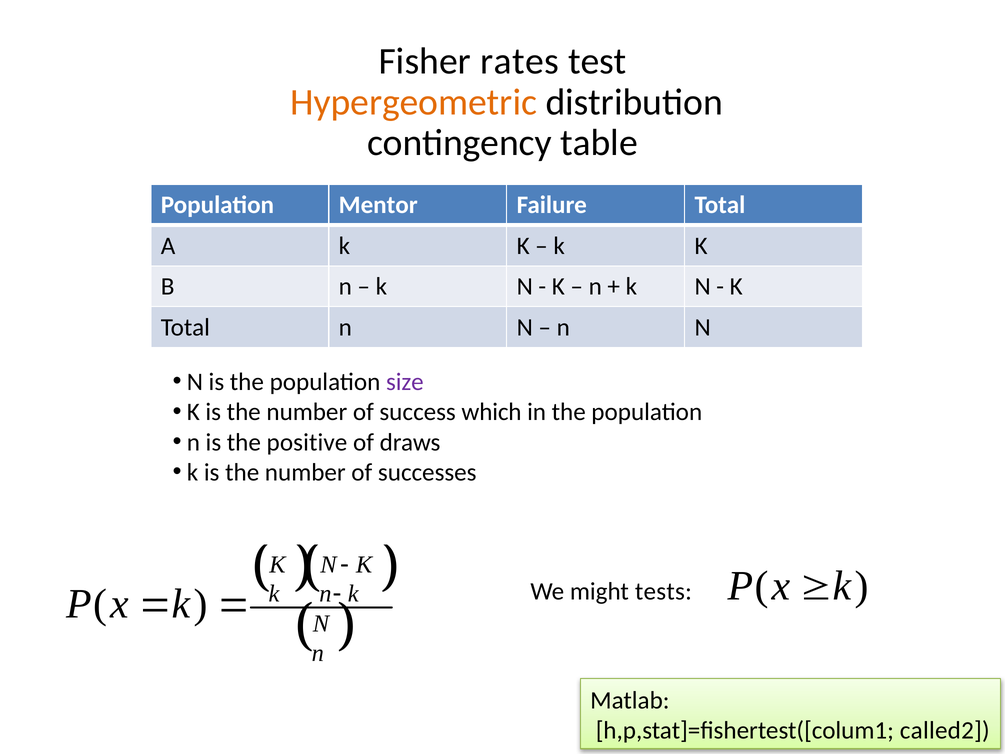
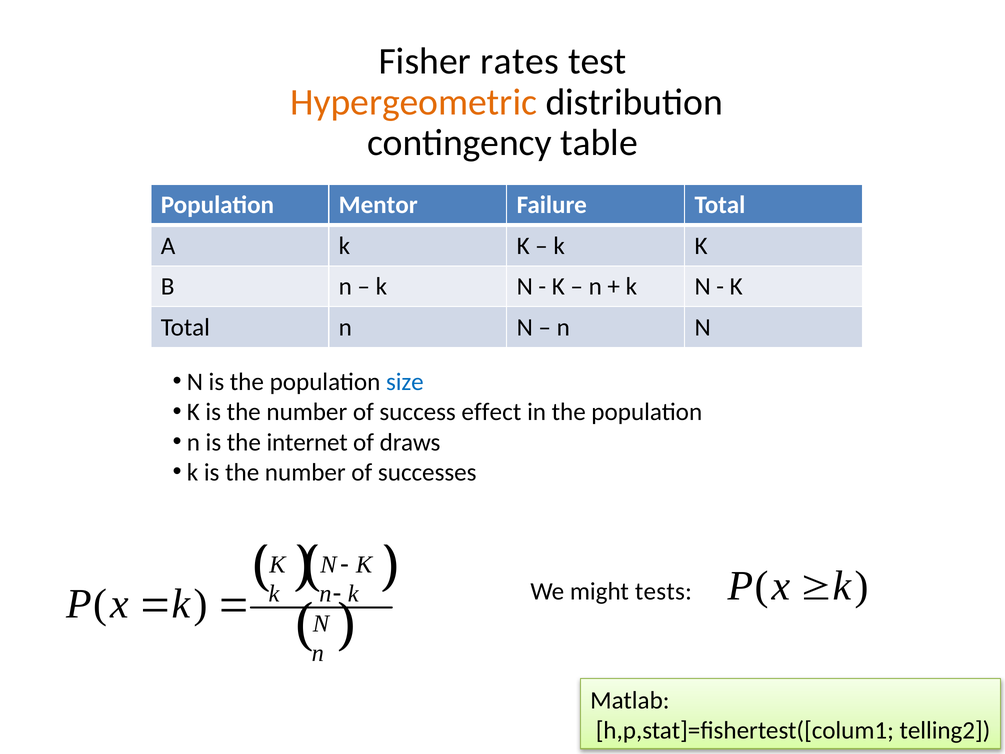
size colour: purple -> blue
which: which -> effect
positive: positive -> internet
called2: called2 -> telling2
